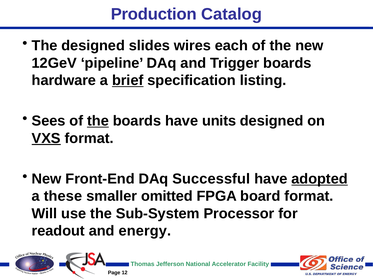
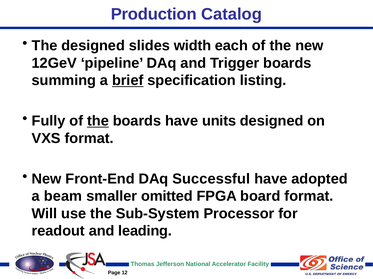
wires: wires -> width
hardware: hardware -> summing
Sees: Sees -> Fully
VXS underline: present -> none
adopted underline: present -> none
these: these -> beam
energy: energy -> leading
